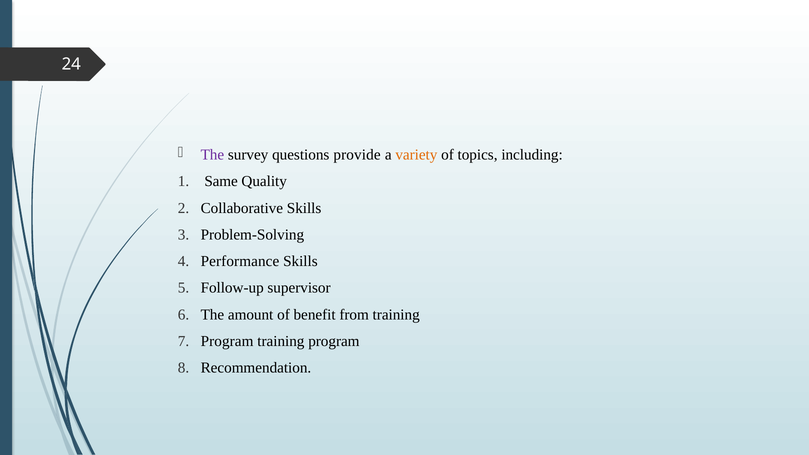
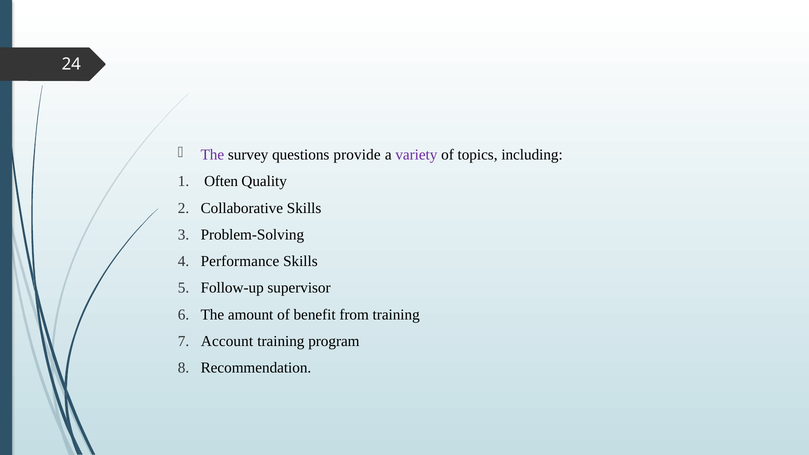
variety colour: orange -> purple
Same: Same -> Often
Program at (227, 341): Program -> Account
